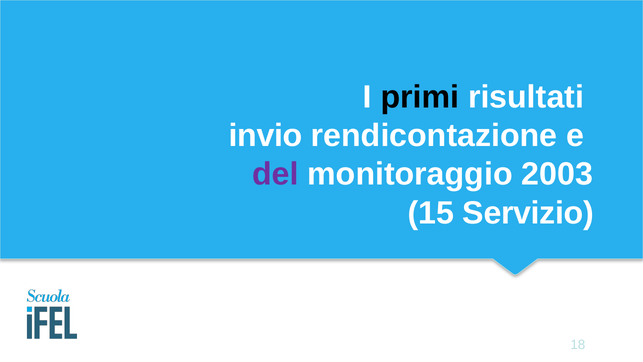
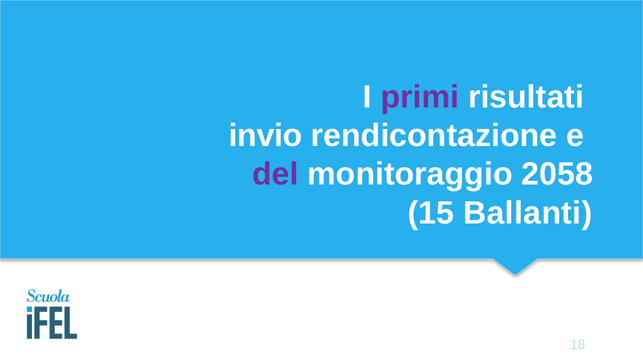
primi colour: black -> purple
2003: 2003 -> 2058
Servizio: Servizio -> Ballanti
